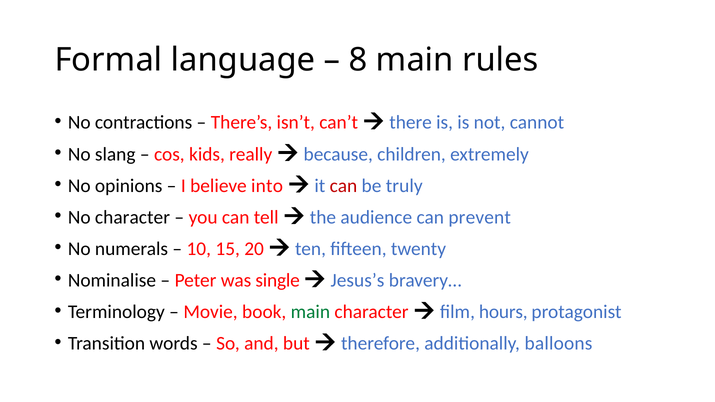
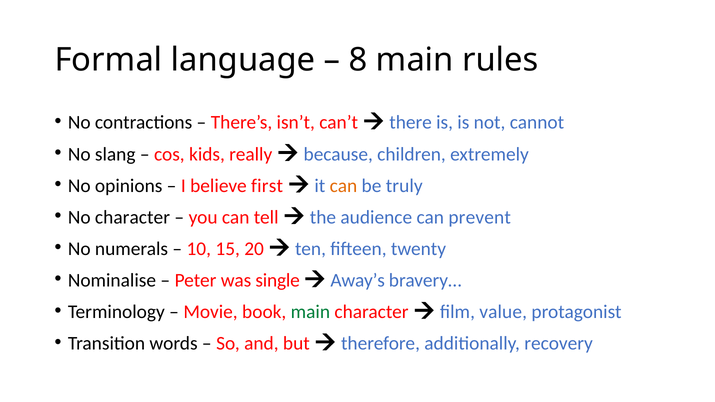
into: into -> first
can at (343, 186) colour: red -> orange
Jesus’s: Jesus’s -> Away’s
hours: hours -> value
balloons: balloons -> recovery
